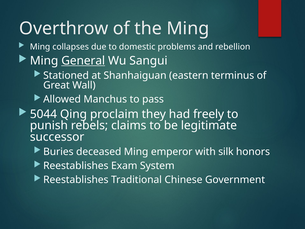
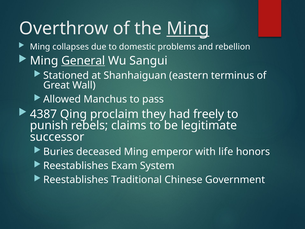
Ming at (188, 29) underline: none -> present
5044: 5044 -> 4387
silk: silk -> life
